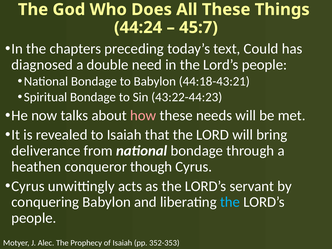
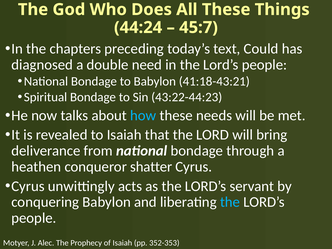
44:18-43:21: 44:18-43:21 -> 41:18-43:21
how colour: pink -> light blue
though: though -> shatter
